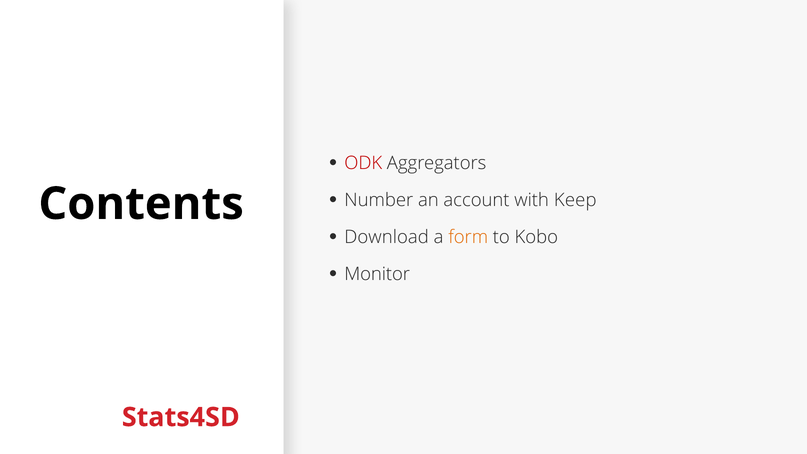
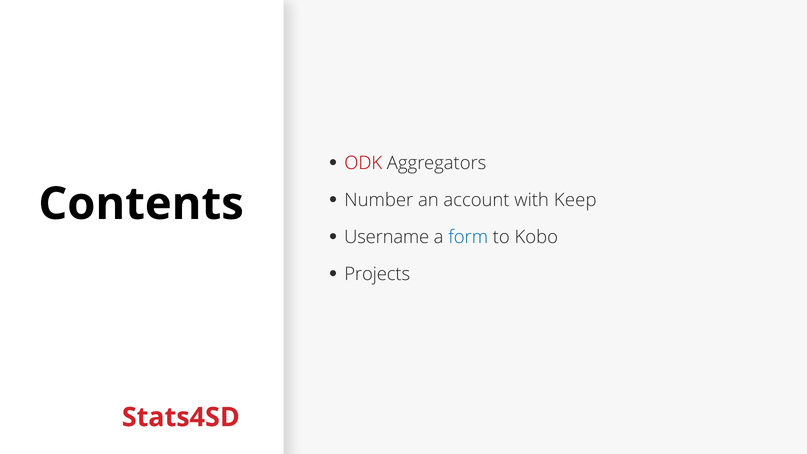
Download: Download -> Username
form colour: orange -> blue
Monitor: Monitor -> Projects
